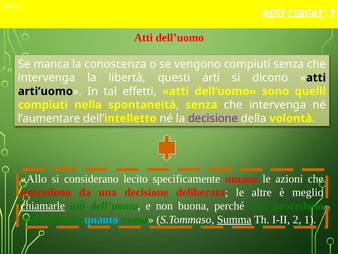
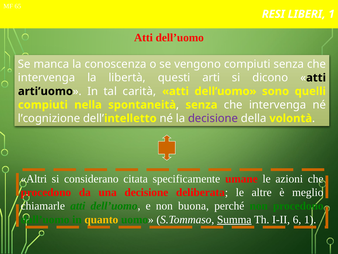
LIBERI 7: 7 -> 1
effetti: effetti -> carità
l’aumentare: l’aumentare -> l’cognizione
Allo: Allo -> Altri
lecito: lecito -> citata
chiamarle underline: present -> none
quanto colour: light blue -> yellow
2: 2 -> 6
